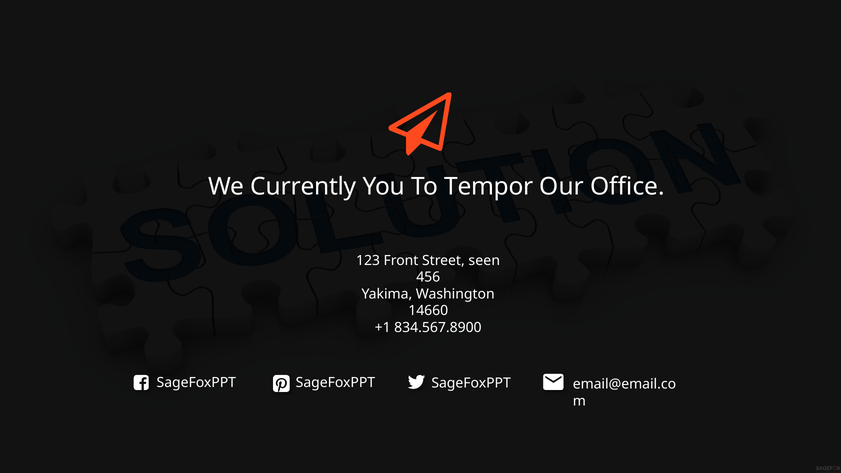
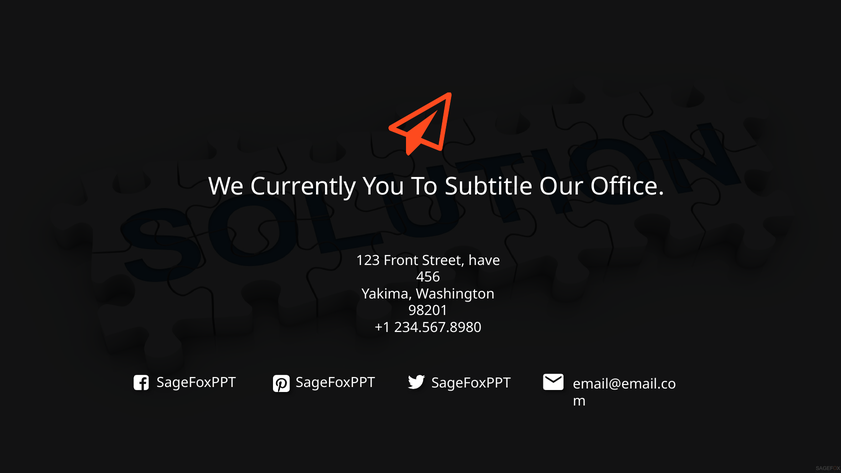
Tempor: Tempor -> Subtitle
seen: seen -> have
14660: 14660 -> 98201
834.567.8900: 834.567.8900 -> 234.567.8980
